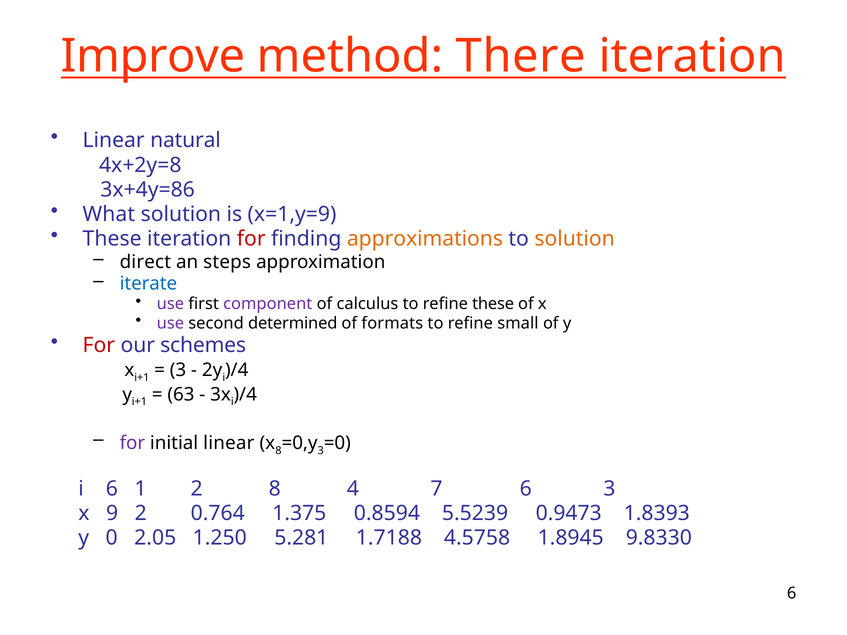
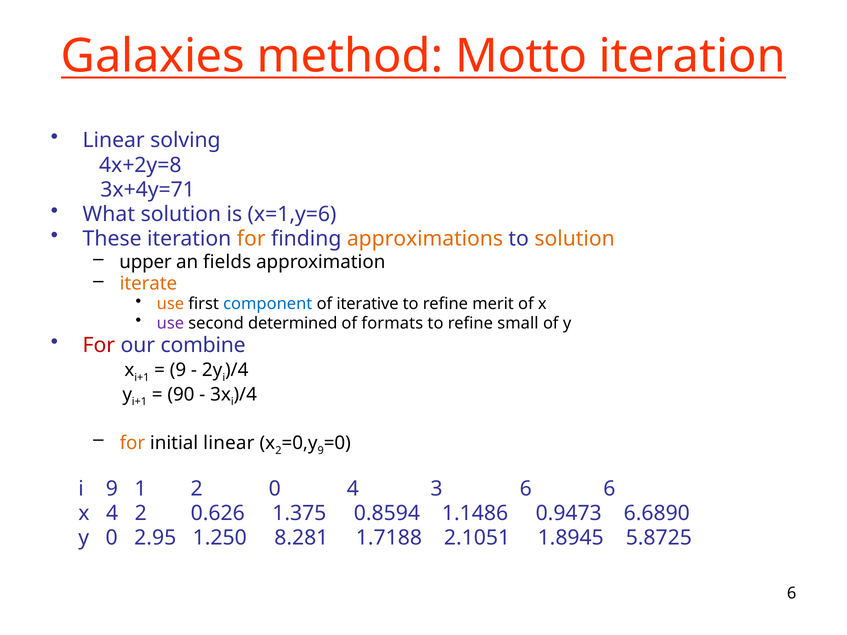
Improve: Improve -> Galaxies
There: There -> Motto
natural: natural -> solving
3x+4y=86: 3x+4y=86 -> 3x+4y=71
x=1,y=9: x=1,y=9 -> x=1,y=6
for at (251, 239) colour: red -> orange
direct: direct -> upper
steps: steps -> fields
iterate colour: blue -> orange
use at (170, 304) colour: purple -> orange
component colour: purple -> blue
calculus: calculus -> iterative
refine these: these -> merit
schemes: schemes -> combine
3 at (178, 370): 3 -> 9
63: 63 -> 90
for at (132, 443) colour: purple -> orange
x 8: 8 -> 2
3 at (321, 451): 3 -> 9
i 6: 6 -> 9
2 8: 8 -> 0
7: 7 -> 3
6 3: 3 -> 6
x 9: 9 -> 4
0.764: 0.764 -> 0.626
5.5239: 5.5239 -> 1.1486
1.8393: 1.8393 -> 6.6890
2.05: 2.05 -> 2.95
5.281: 5.281 -> 8.281
4.5758: 4.5758 -> 2.1051
9.8330: 9.8330 -> 5.8725
